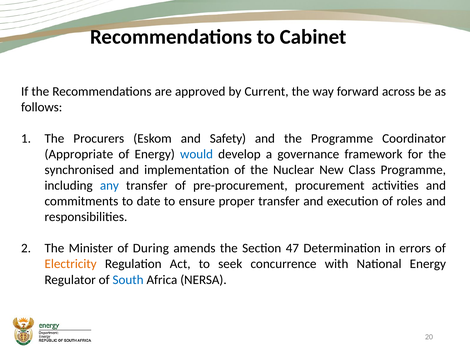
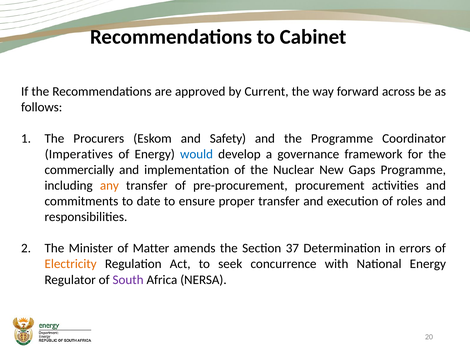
Appropriate: Appropriate -> Imperatives
synchronised: synchronised -> commercially
Class: Class -> Gaps
any colour: blue -> orange
During: During -> Matter
47: 47 -> 37
South colour: blue -> purple
